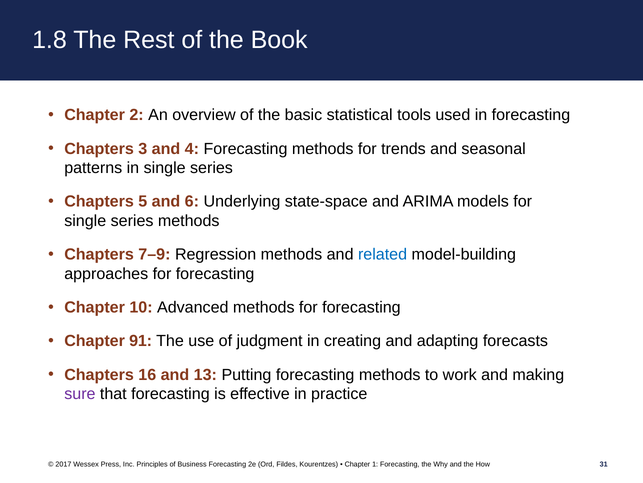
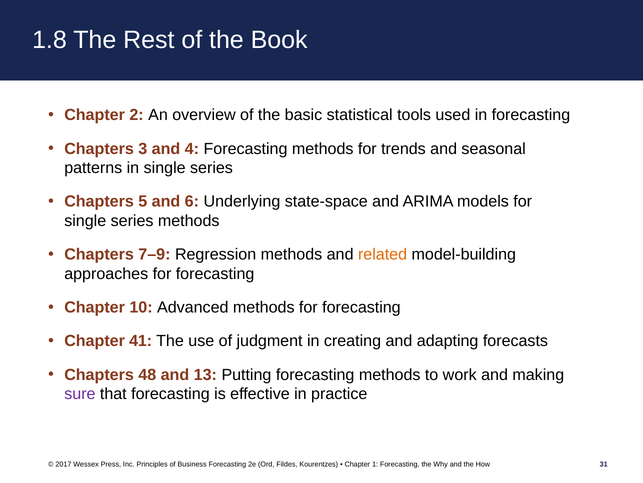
related colour: blue -> orange
91: 91 -> 41
16: 16 -> 48
